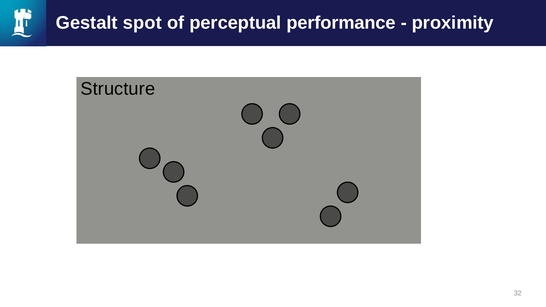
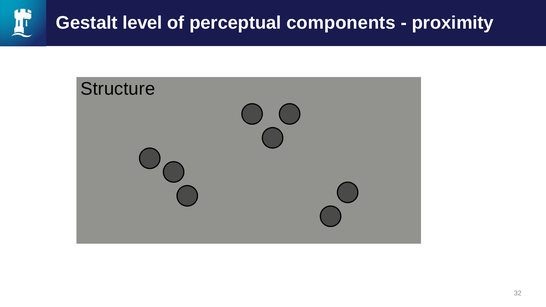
spot: spot -> level
performance: performance -> components
